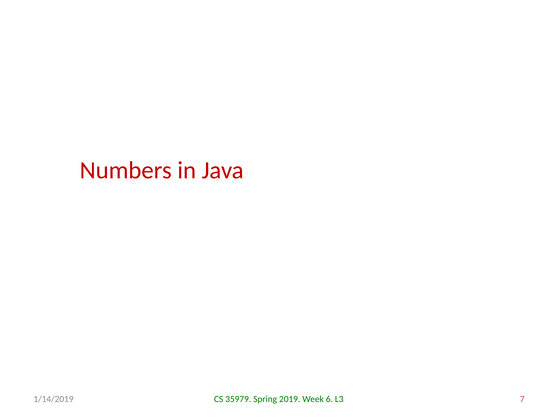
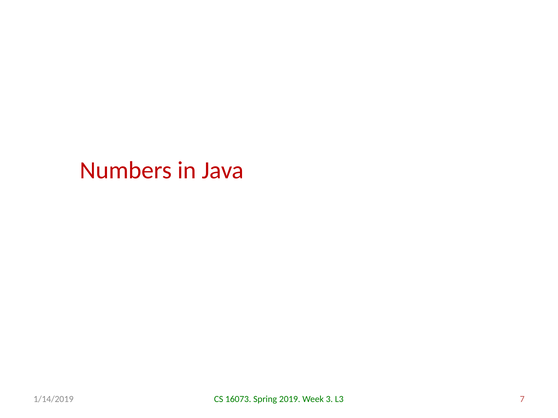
35979: 35979 -> 16073
6: 6 -> 3
